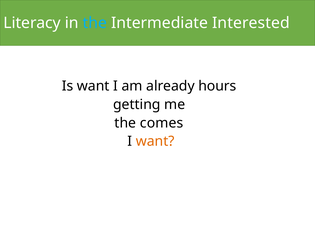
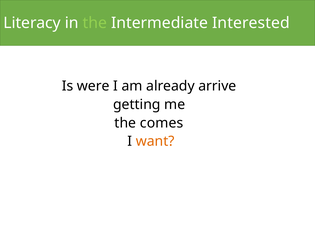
the at (95, 23) colour: light blue -> light green
Is want: want -> were
hours: hours -> arrive
